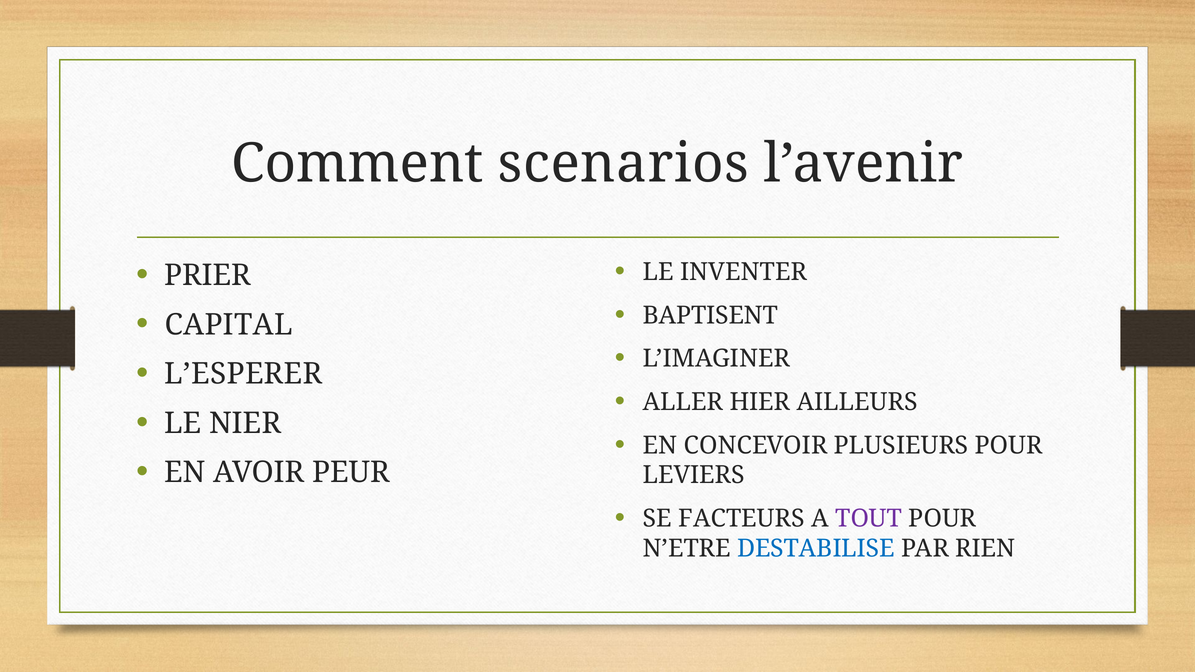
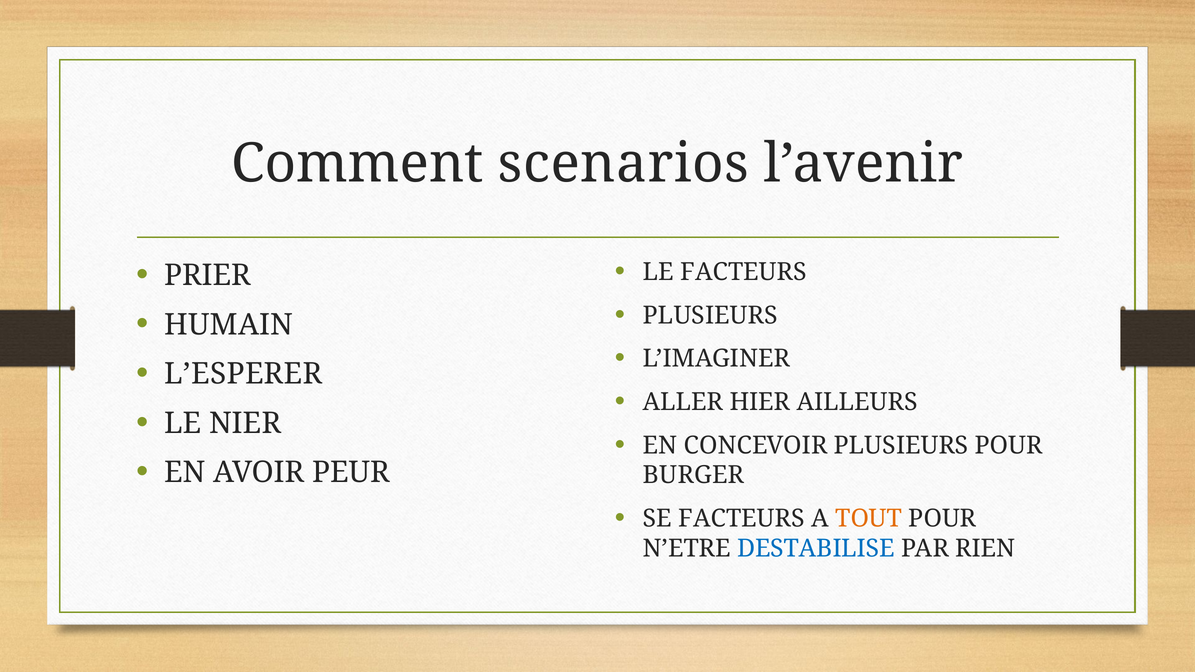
LE INVENTER: INVENTER -> FACTEURS
BAPTISENT at (710, 315): BAPTISENT -> PLUSIEURS
CAPITAL: CAPITAL -> HUMAIN
LEVIERS: LEVIERS -> BURGER
TOUT colour: purple -> orange
